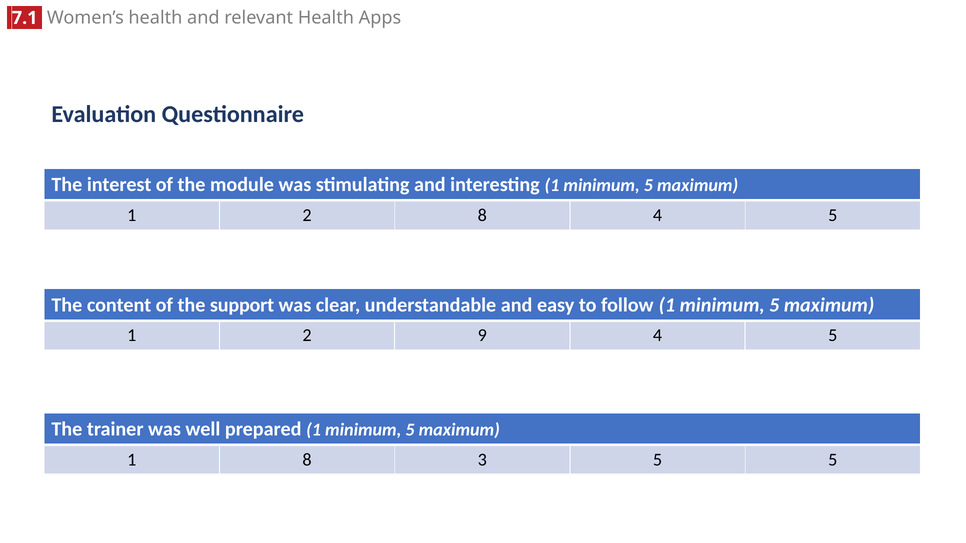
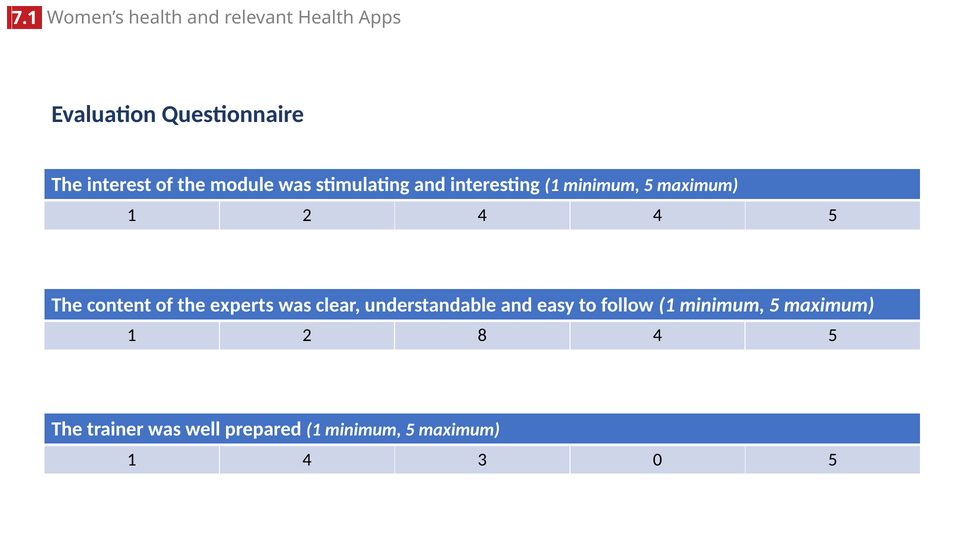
2 8: 8 -> 4
support: support -> experts
9: 9 -> 8
1 8: 8 -> 4
3 5: 5 -> 0
